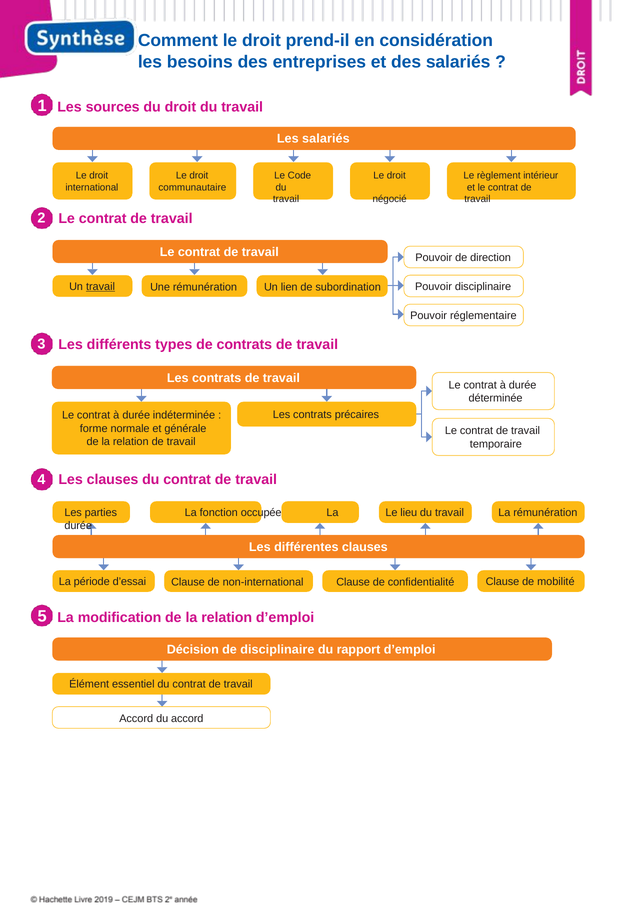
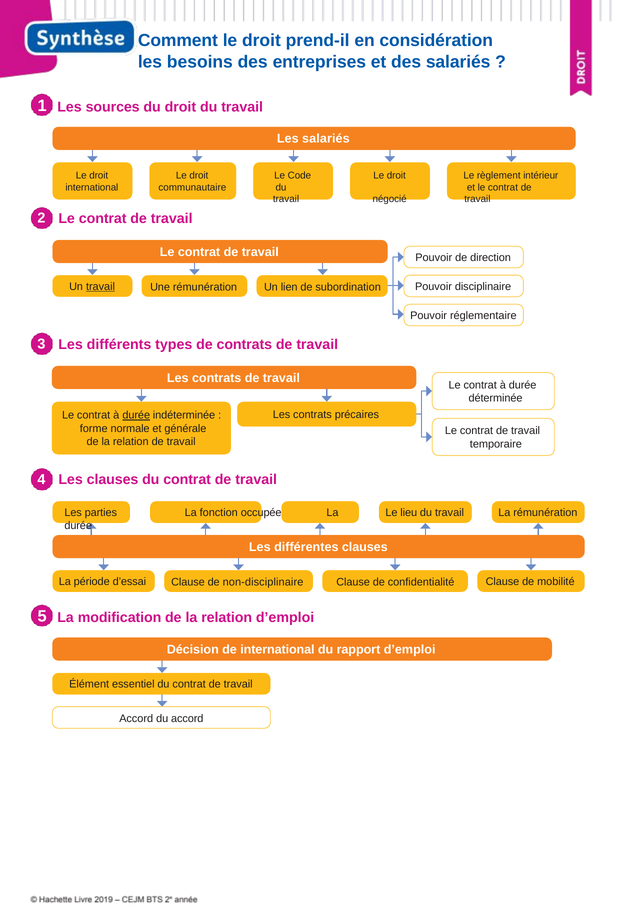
durée at (136, 415) underline: none -> present
non-international: non-international -> non-disciplinaire
de disciplinaire: disciplinaire -> international
